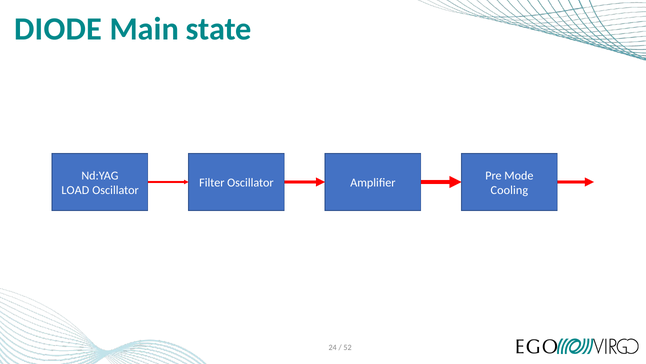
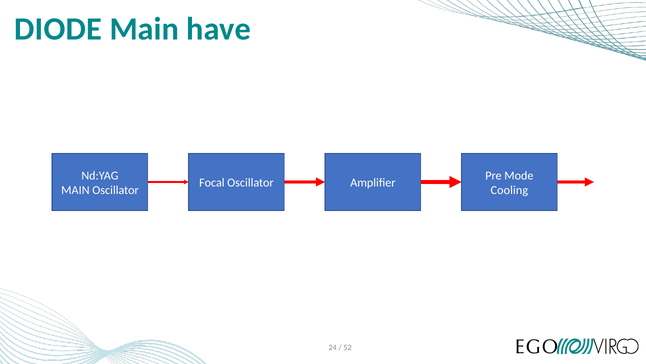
state: state -> have
Filter: Filter -> Focal
LOAD at (75, 190): LOAD -> MAIN
